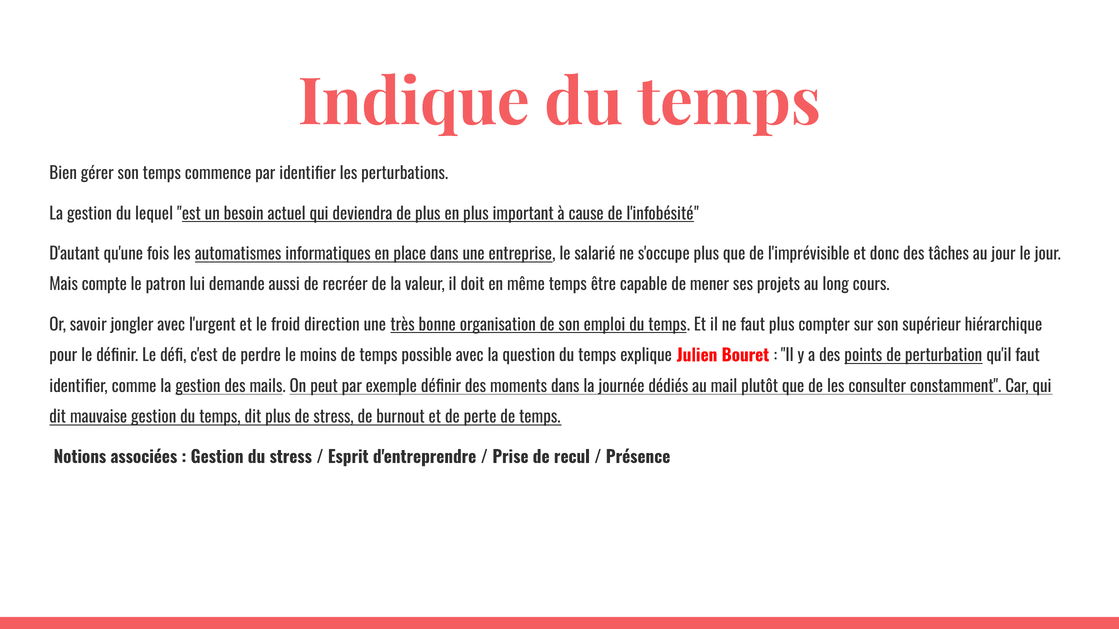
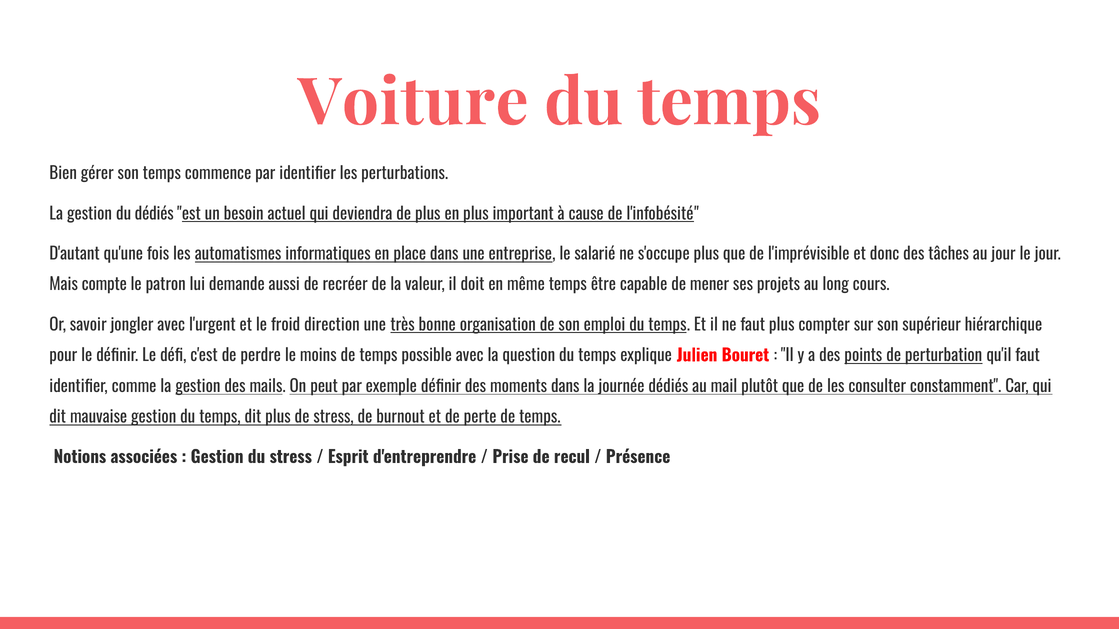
Indique: Indique -> Voiture
du lequel: lequel -> dédiés
